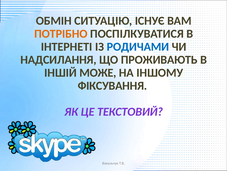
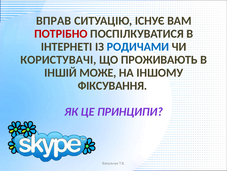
ОБМІН: ОБМІН -> ВПРАВ
ПОТРІБНО colour: orange -> red
НАДСИЛАННЯ: НАДСИЛАННЯ -> КОРИСТУВАЧІ
ТЕКСТОВИЙ: ТЕКСТОВИЙ -> ПРИНЦИПИ
